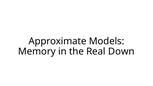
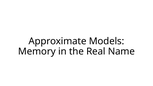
Down: Down -> Name
